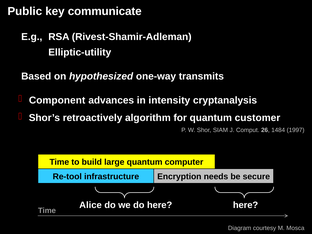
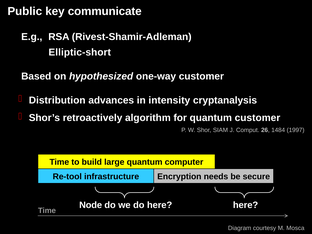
Elliptic-utility: Elliptic-utility -> Elliptic-short
one-way transmits: transmits -> customer
Component: Component -> Distribution
Alice: Alice -> Node
